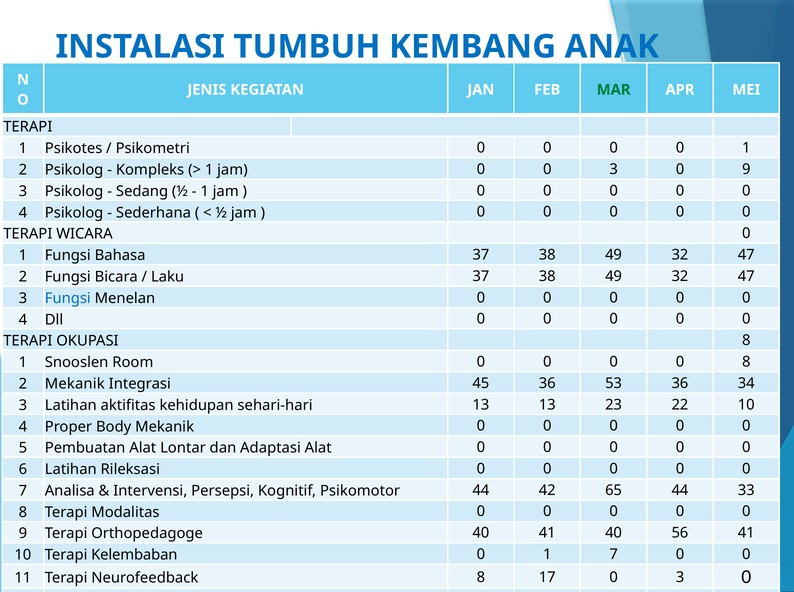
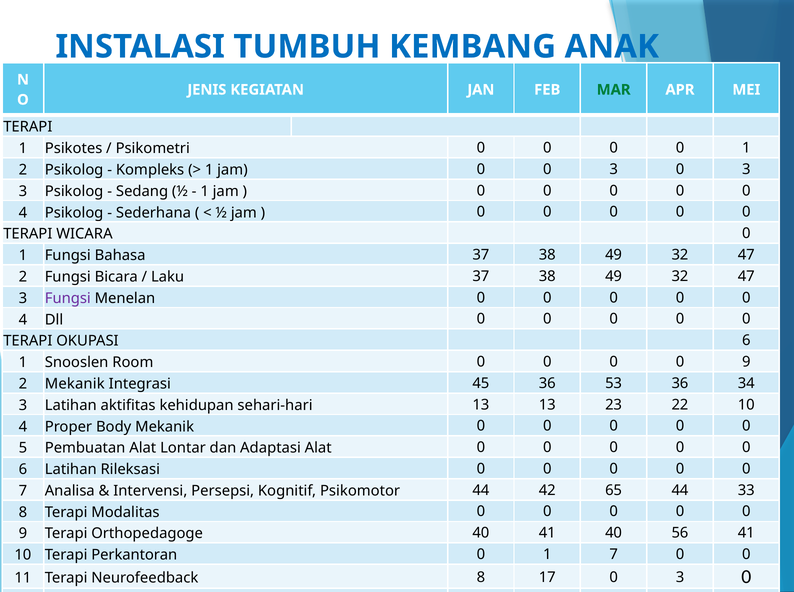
3 0 9: 9 -> 3
Fungsi at (68, 299) colour: blue -> purple
OKUPASI 8: 8 -> 6
8 at (746, 362): 8 -> 9
Kelembaban: Kelembaban -> Perkantoran
